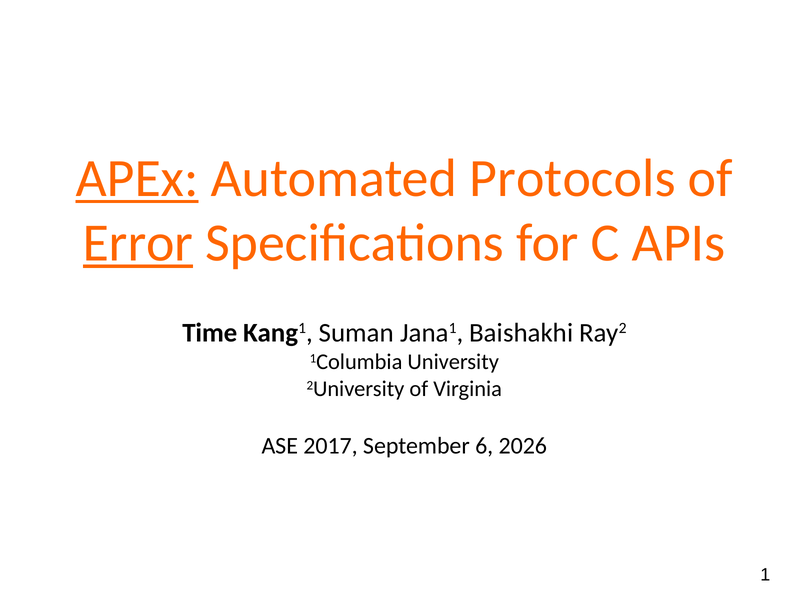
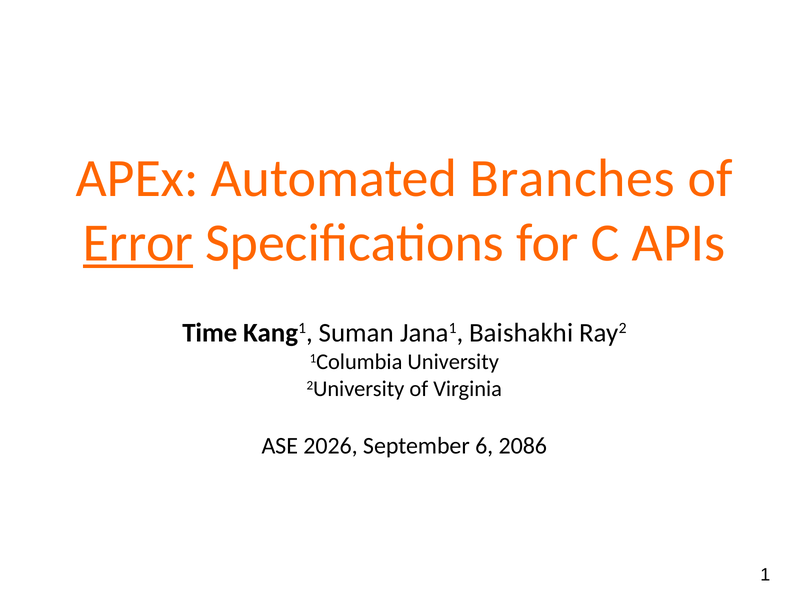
APEx underline: present -> none
Protocols: Protocols -> Branches
2017: 2017 -> 2026
2026: 2026 -> 2086
